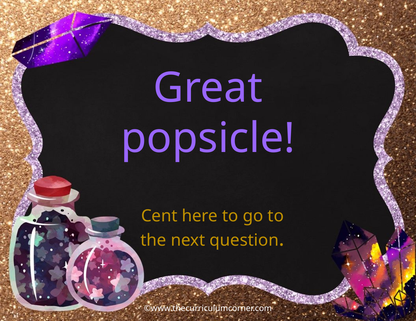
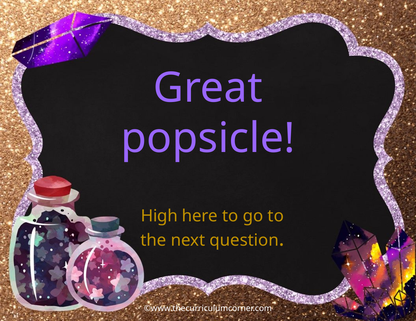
Cent: Cent -> High
